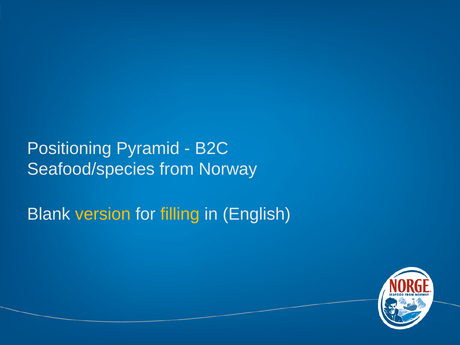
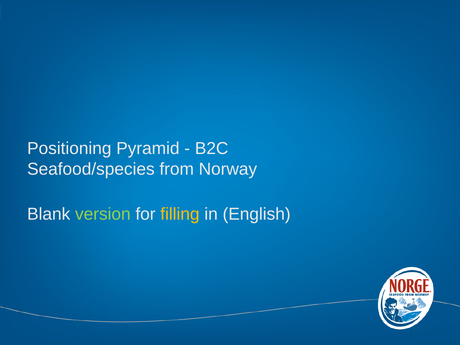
version colour: yellow -> light green
